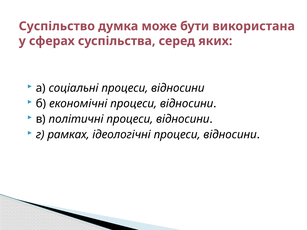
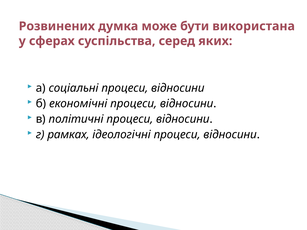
Суспільство: Суспільство -> Розвинених
